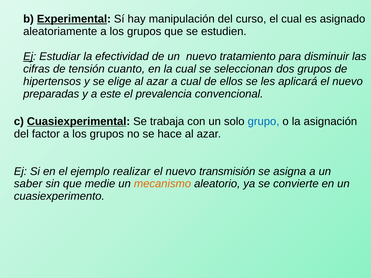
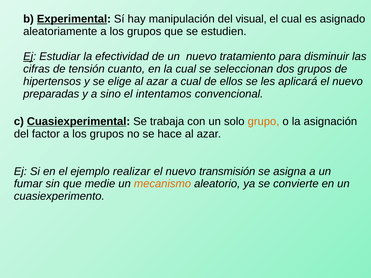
curso: curso -> visual
este: este -> sino
prevalencia: prevalencia -> intentamos
grupo colour: blue -> orange
saber: saber -> fumar
